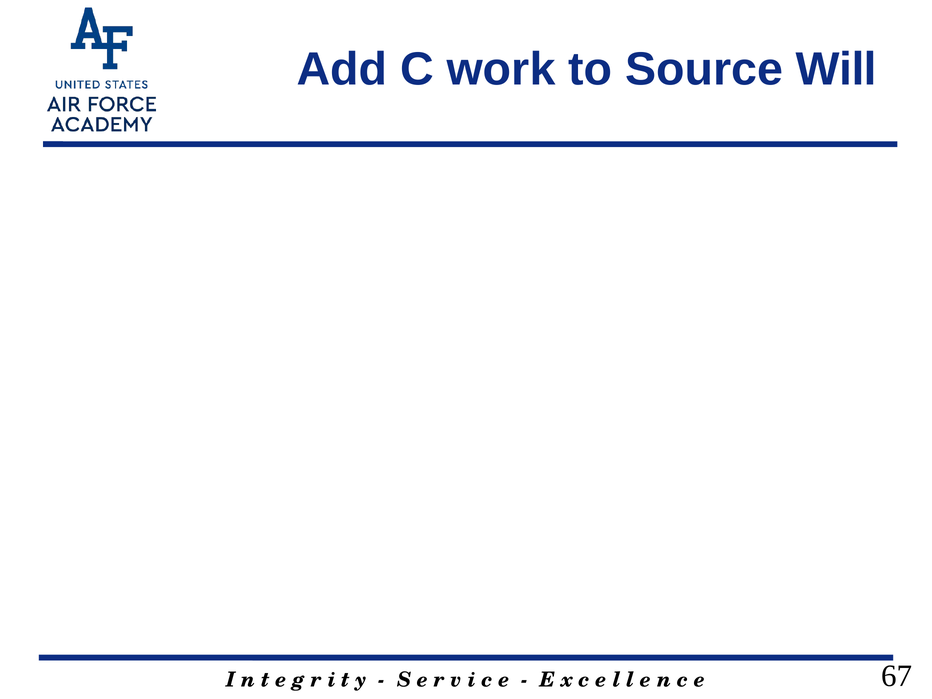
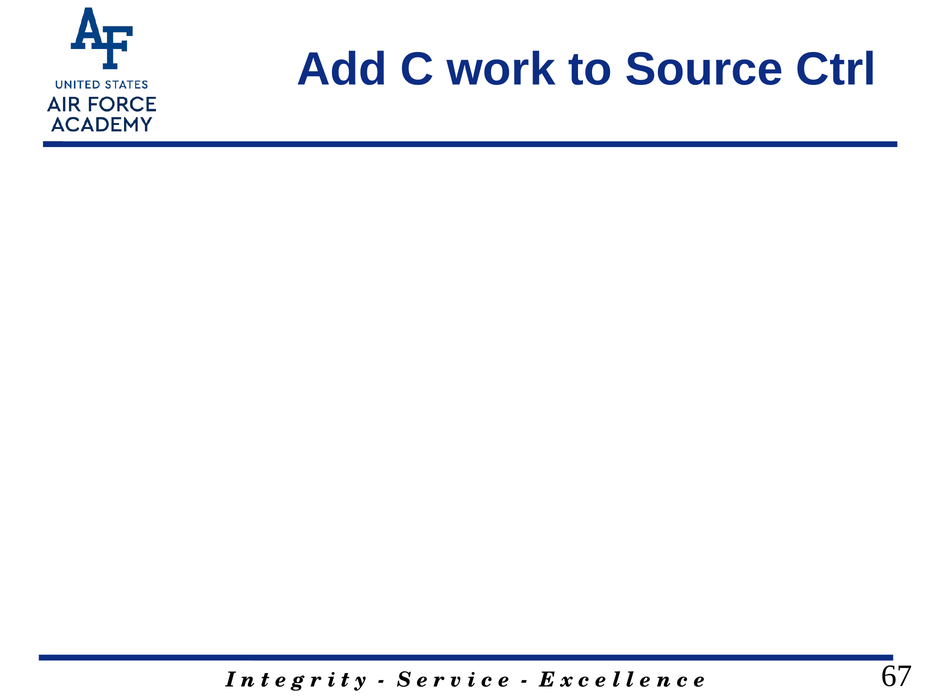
Will: Will -> Ctrl
